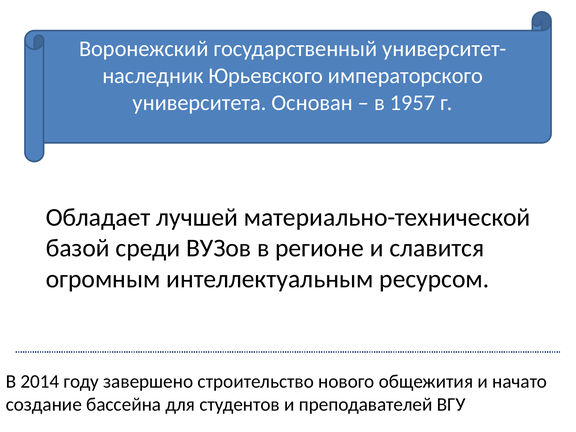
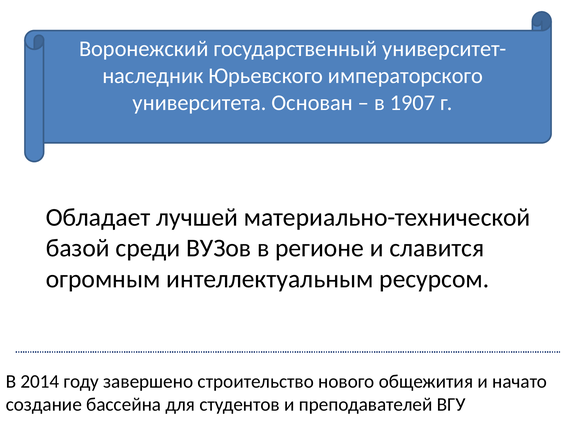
1957: 1957 -> 1907
